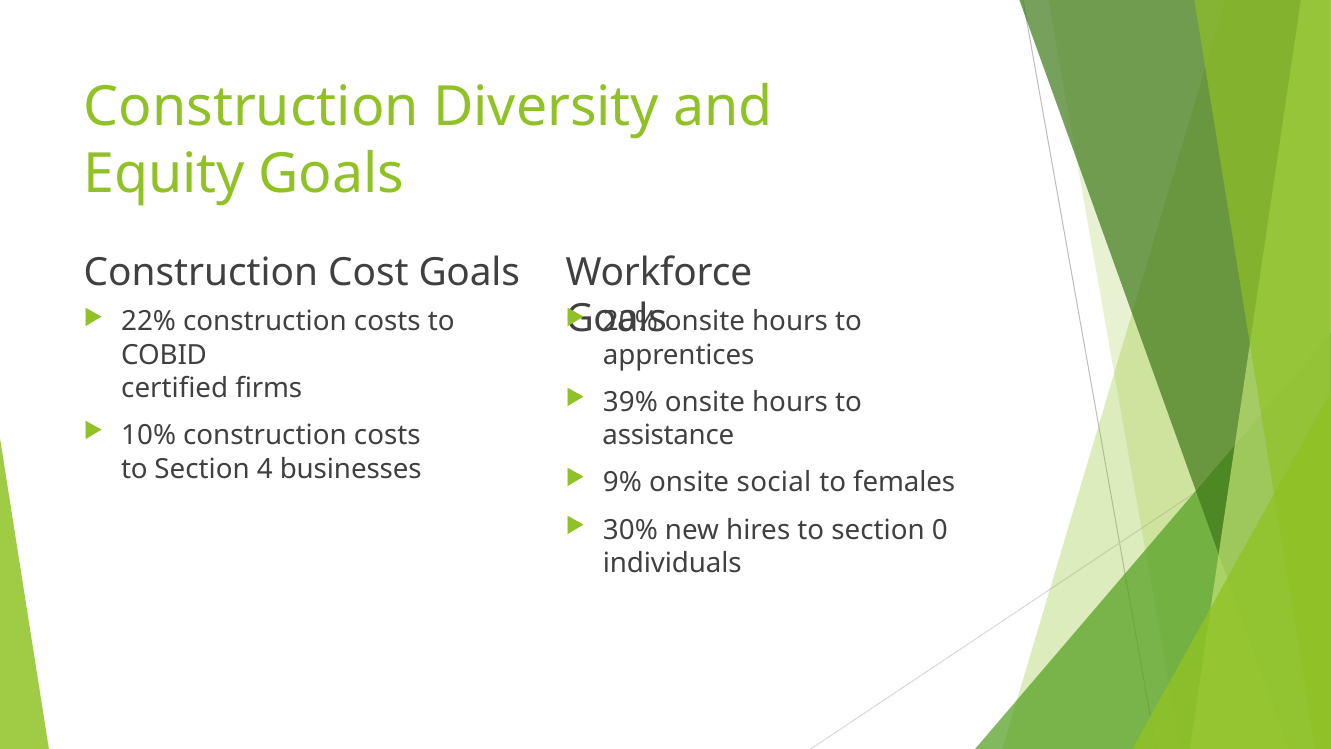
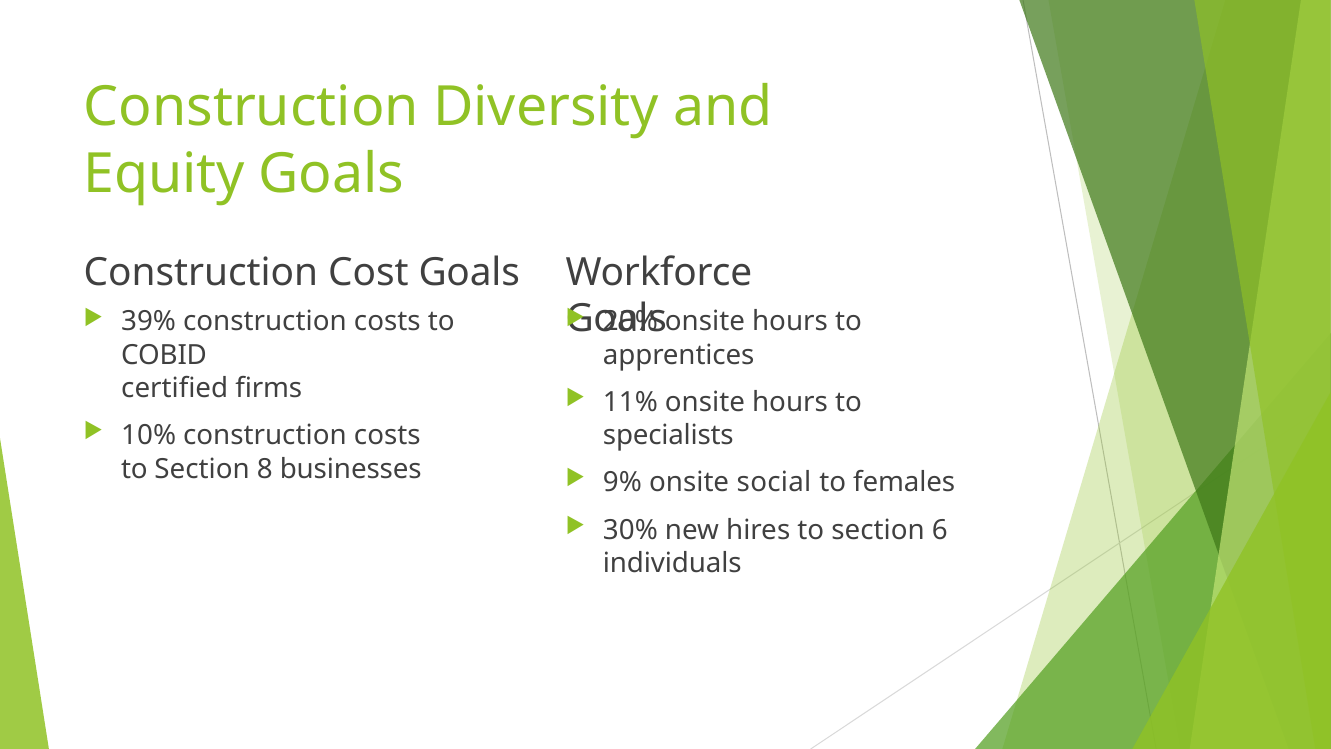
22%: 22% -> 39%
39%: 39% -> 11%
assistance: assistance -> specialists
4: 4 -> 8
0: 0 -> 6
